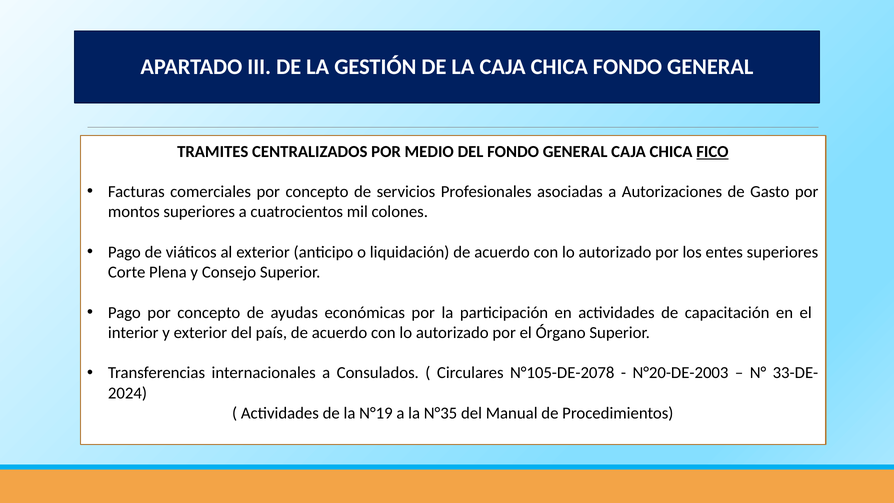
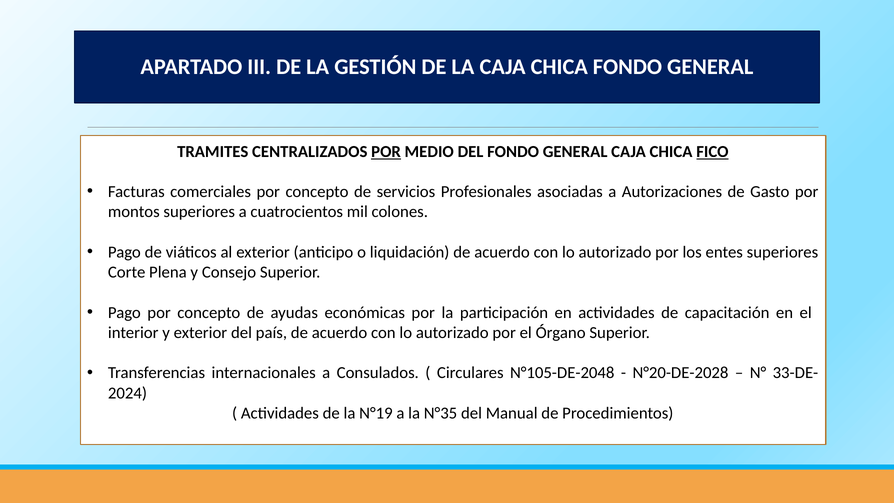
POR at (386, 152) underline: none -> present
N°105-DE-2078: N°105-DE-2078 -> N°105-DE-2048
N°20-DE-2003: N°20-DE-2003 -> N°20-DE-2028
